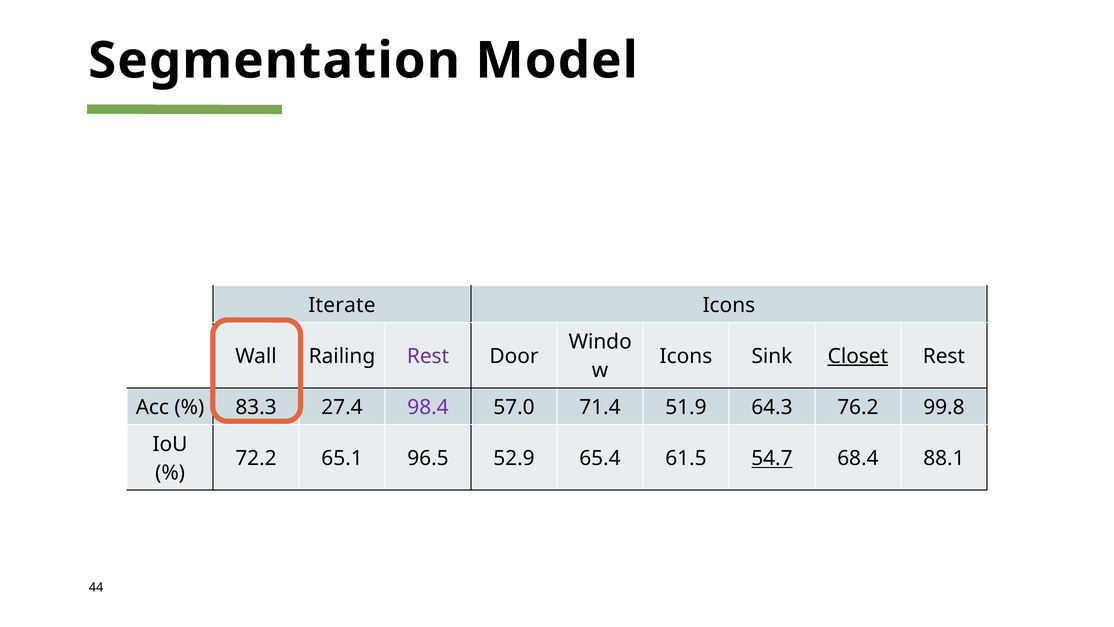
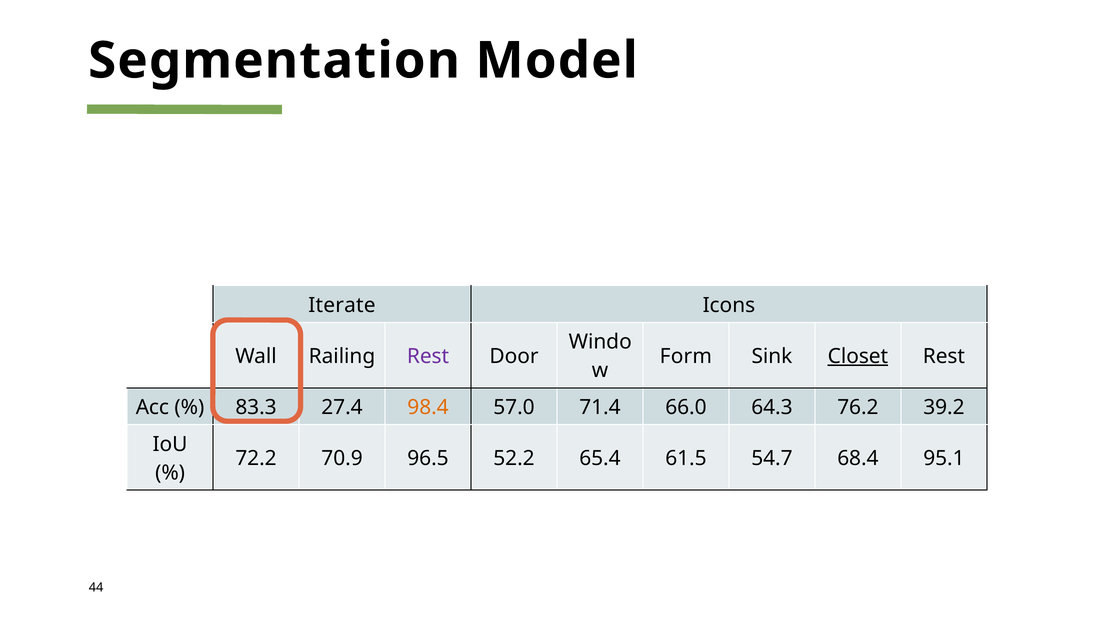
Icons at (686, 356): Icons -> Form
98.4 colour: purple -> orange
51.9: 51.9 -> 66.0
99.8: 99.8 -> 39.2
65.1: 65.1 -> 70.9
52.9: 52.9 -> 52.2
54.7 underline: present -> none
88.1: 88.1 -> 95.1
